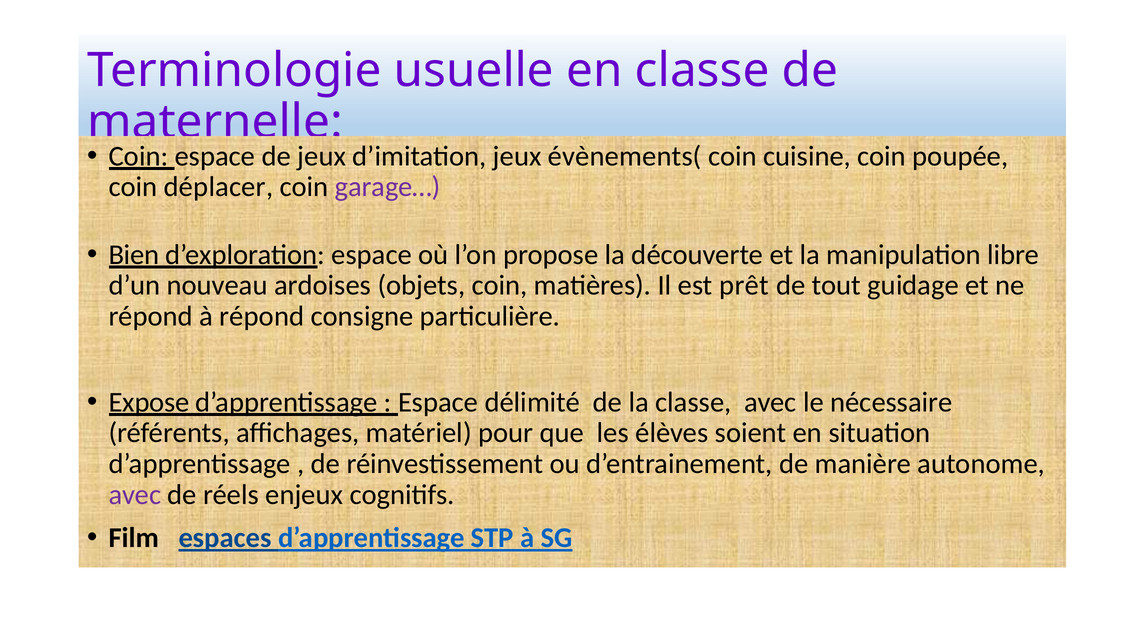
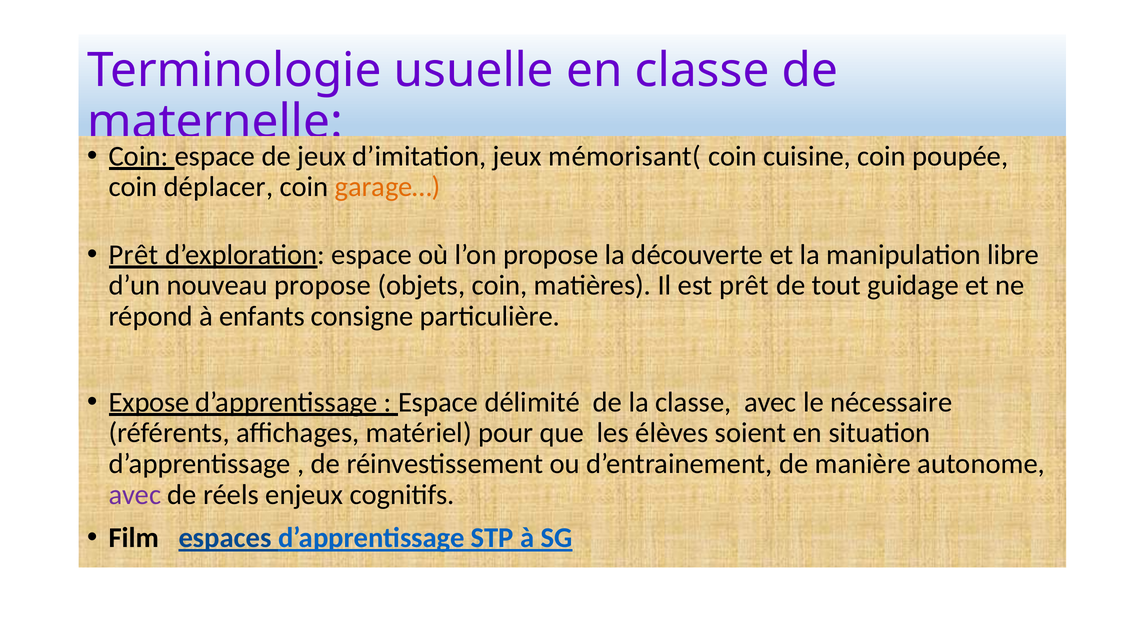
évènements(: évènements( -> mémorisant(
garage… colour: purple -> orange
Bien at (134, 255): Bien -> Prêt
nouveau ardoises: ardoises -> propose
à répond: répond -> enfants
